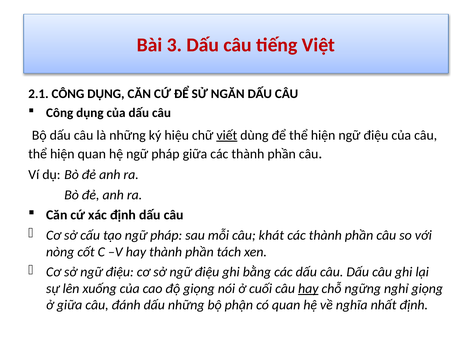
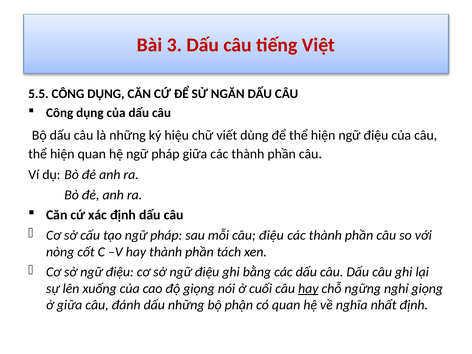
2.1: 2.1 -> 5.5
viết underline: present -> none
câu khát: khát -> điệu
